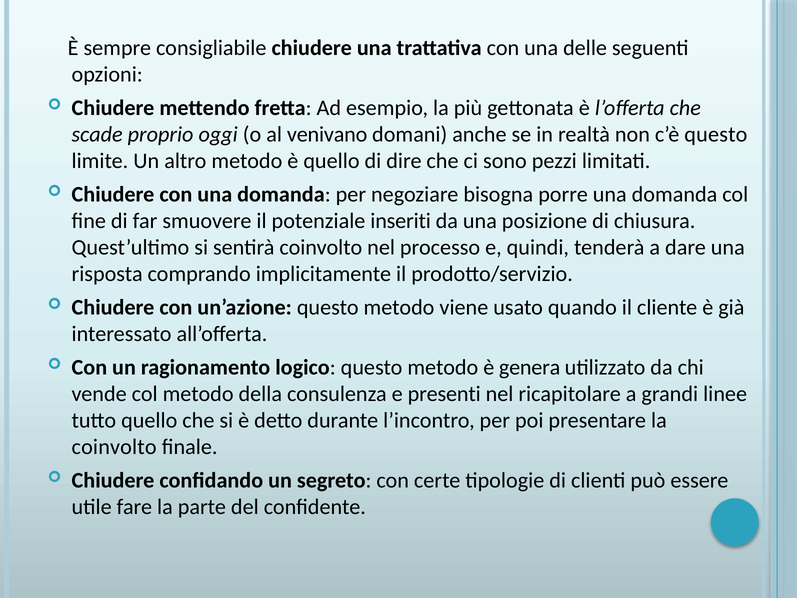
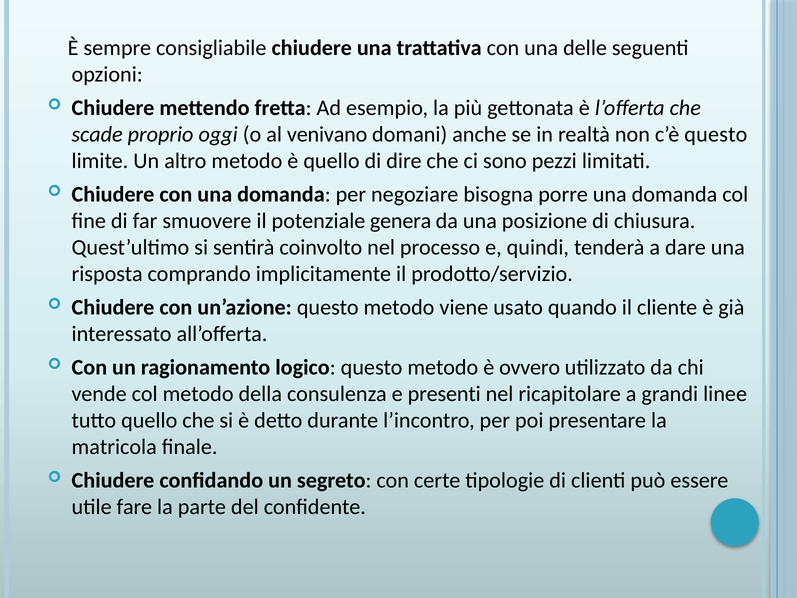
inseriti: inseriti -> genera
genera: genera -> ovvero
coinvolto at (114, 447): coinvolto -> matricola
